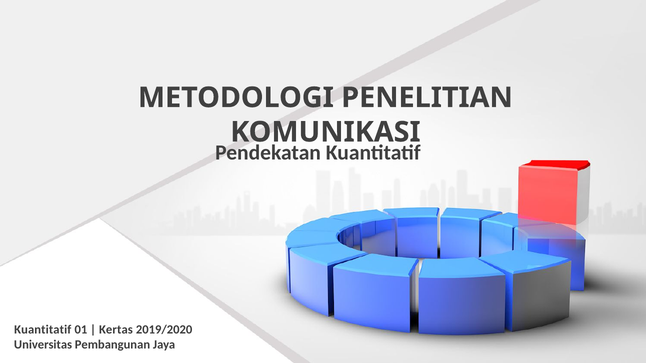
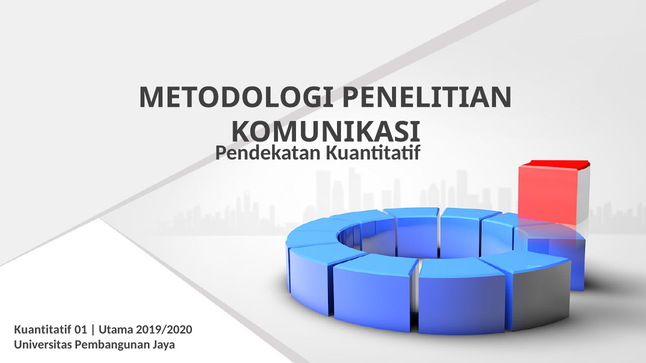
Kertas: Kertas -> Utama
